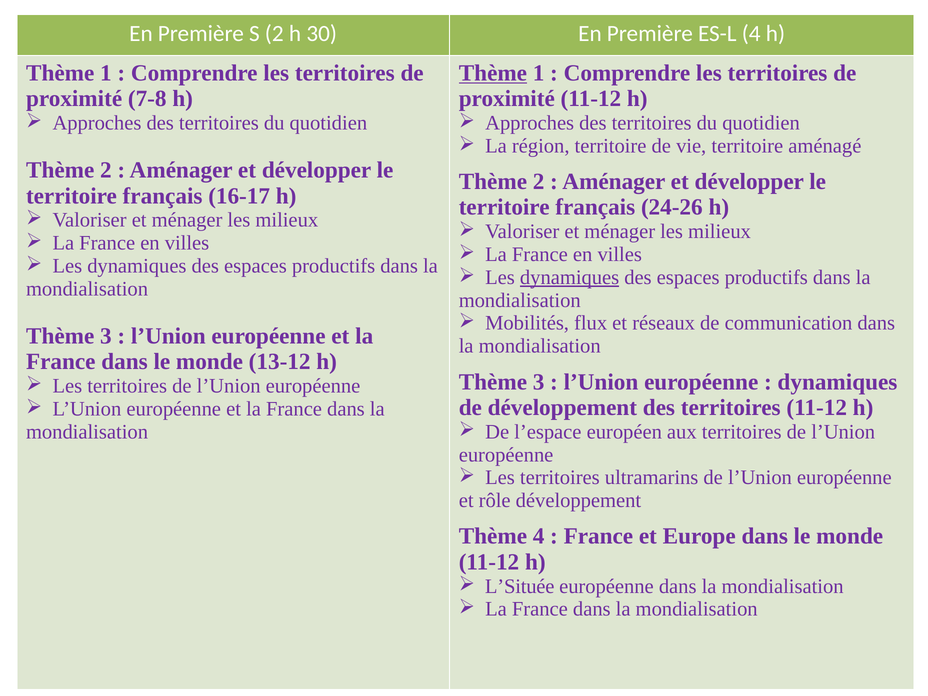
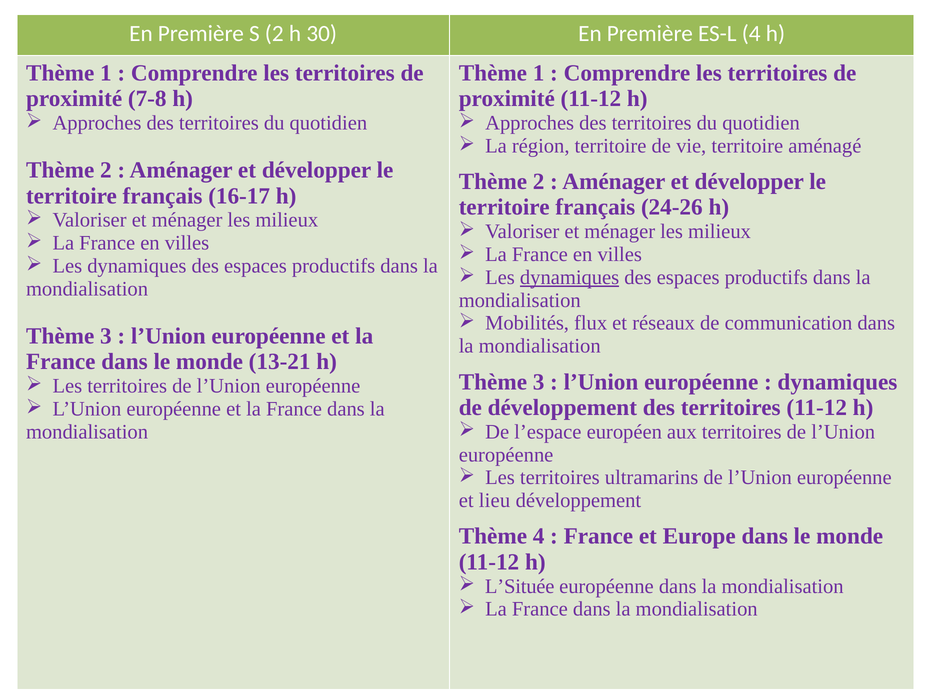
Thème at (493, 73) underline: present -> none
13-12: 13-12 -> 13-21
rôle: rôle -> lieu
